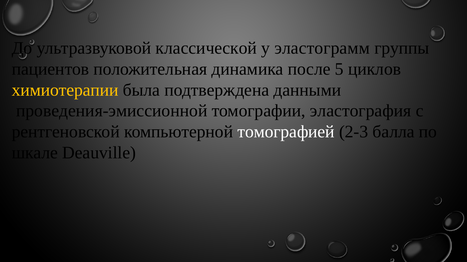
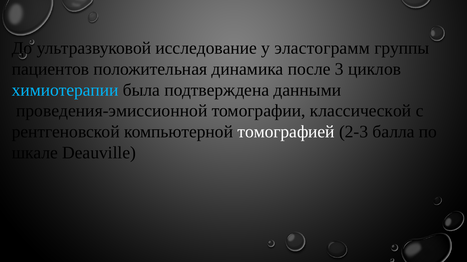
классической: классической -> исследование
5: 5 -> 3
химиотерапии colour: yellow -> light blue
эластография: эластография -> классической
